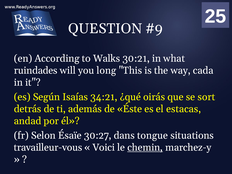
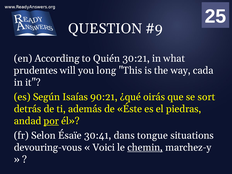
Walks: Walks -> Quién
ruindades: ruindades -> prudentes
34:21: 34:21 -> 90:21
estacas: estacas -> piedras
por underline: none -> present
30:27: 30:27 -> 30:41
travailleur-vous: travailleur-vous -> devouring-vous
